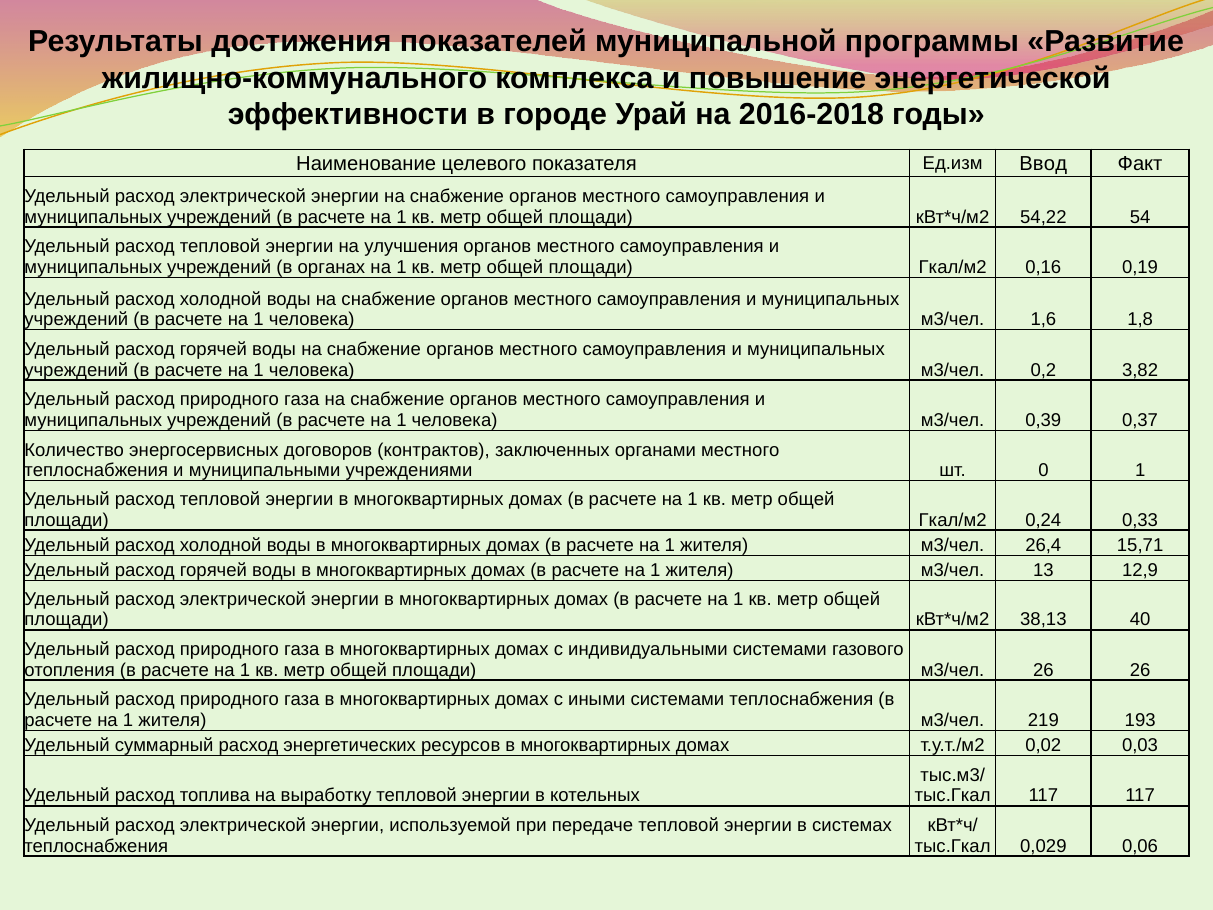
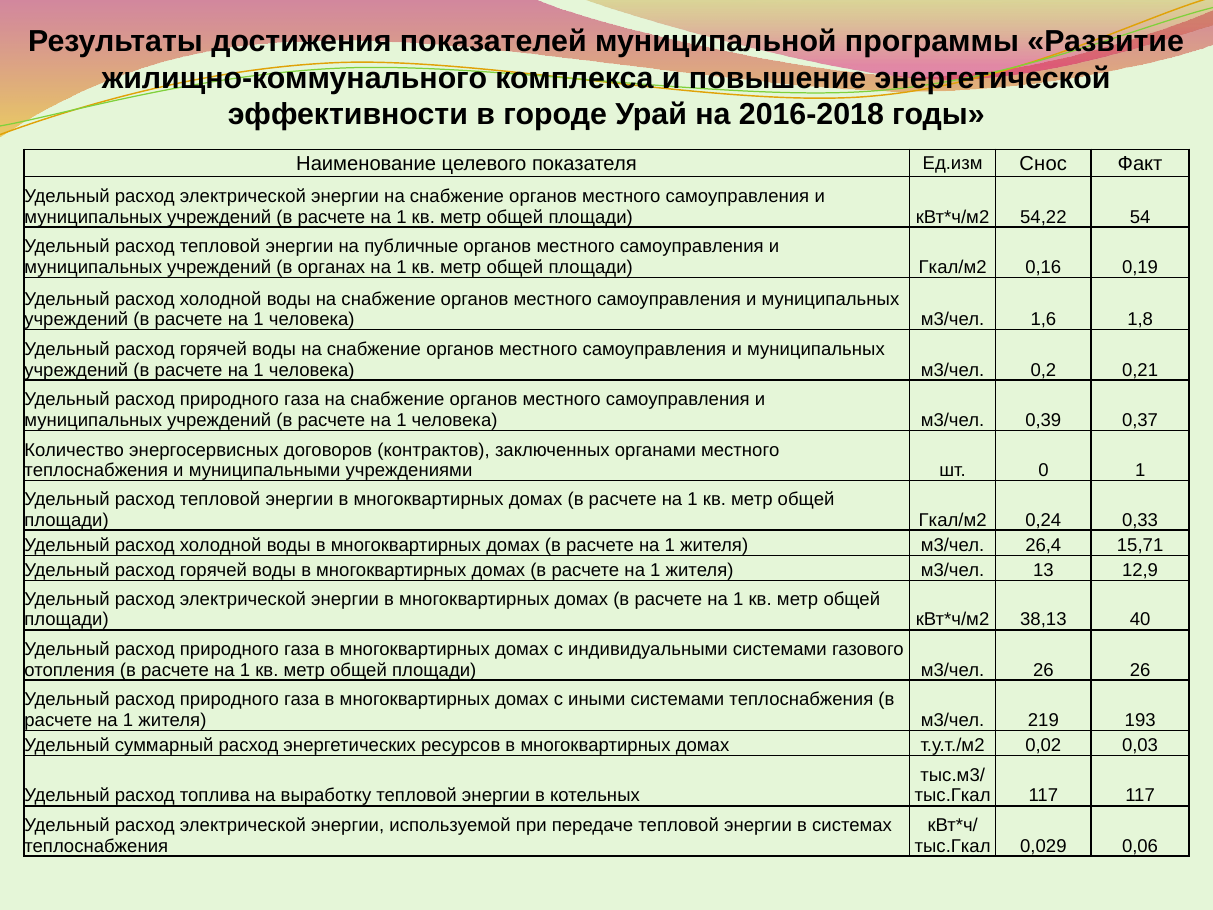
Ввод: Ввод -> Снос
улучшения: улучшения -> публичные
3,82: 3,82 -> 0,21
